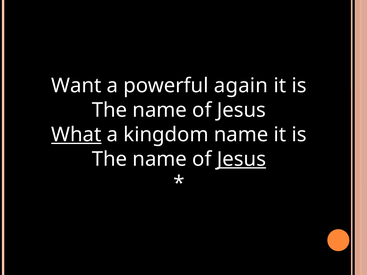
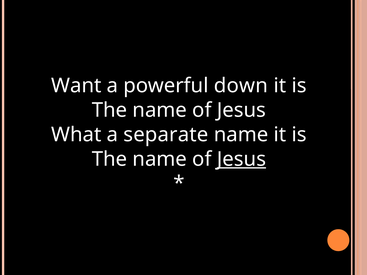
again: again -> down
What underline: present -> none
kingdom: kingdom -> separate
